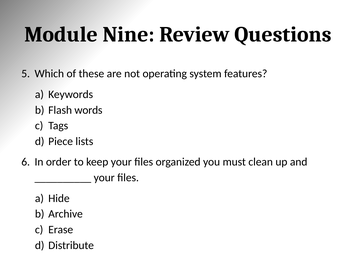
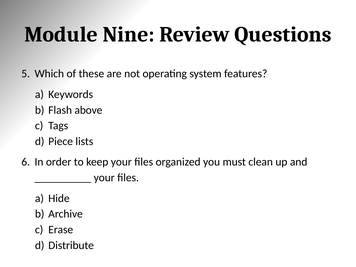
words: words -> above
